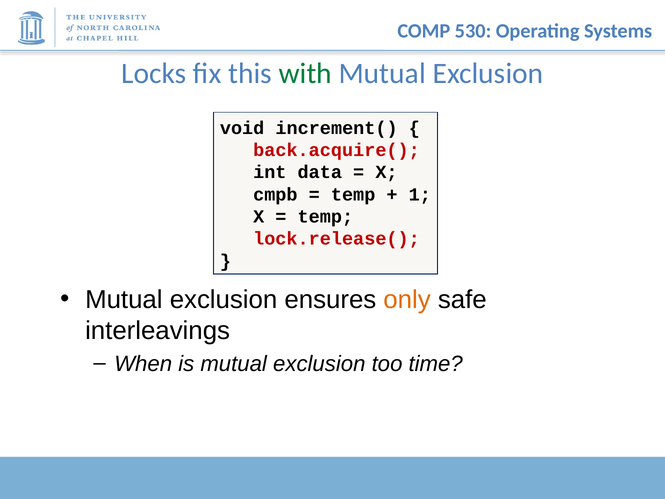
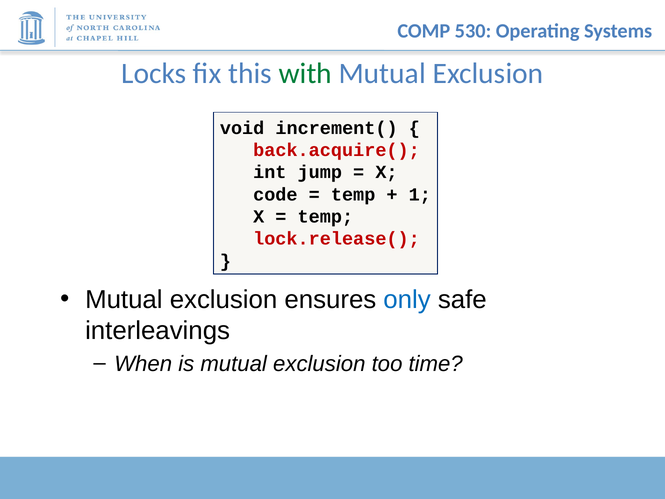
data: data -> jump
cmpb: cmpb -> code
only colour: orange -> blue
